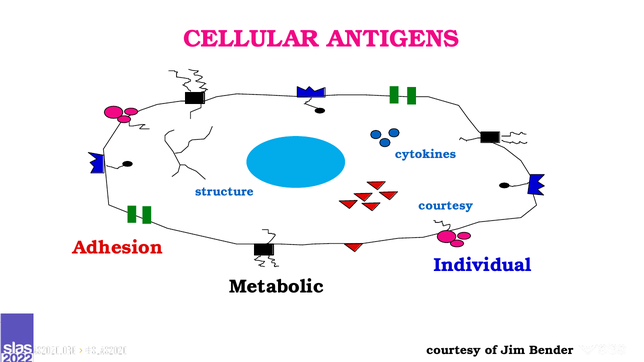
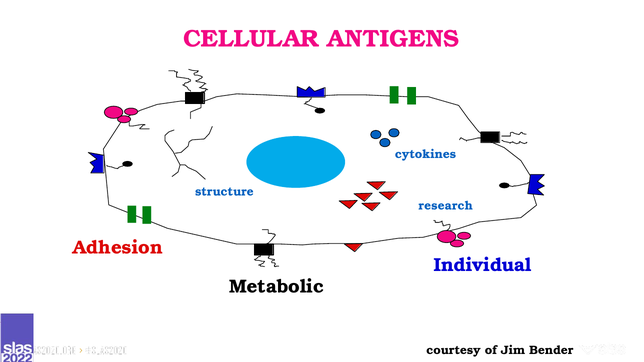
courtesy at (446, 206): courtesy -> research
